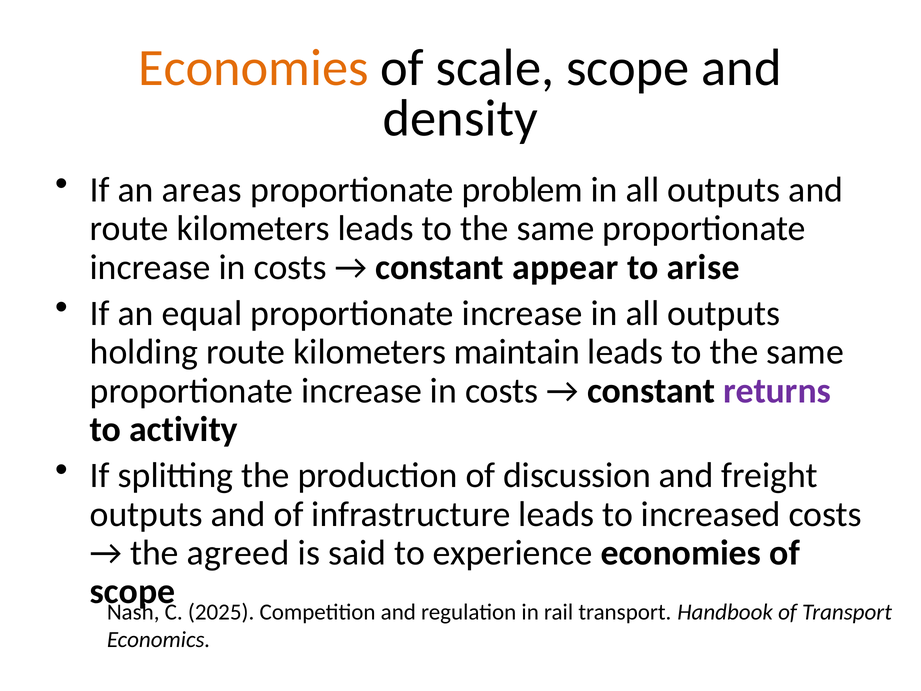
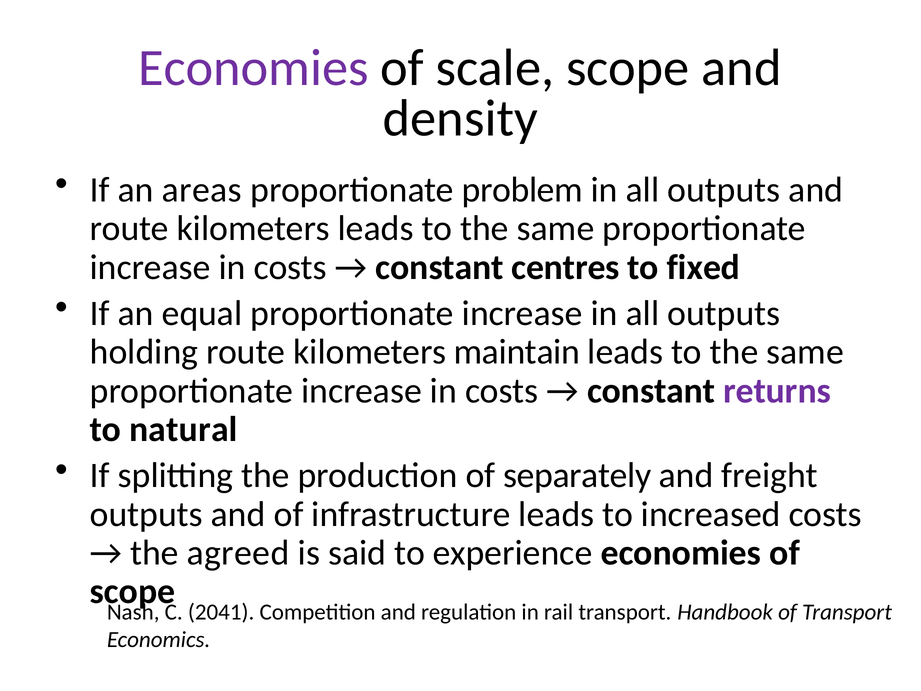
Economies at (253, 68) colour: orange -> purple
appear: appear -> centres
arise: arise -> fixed
activity: activity -> natural
discussion: discussion -> separately
2025: 2025 -> 2041
